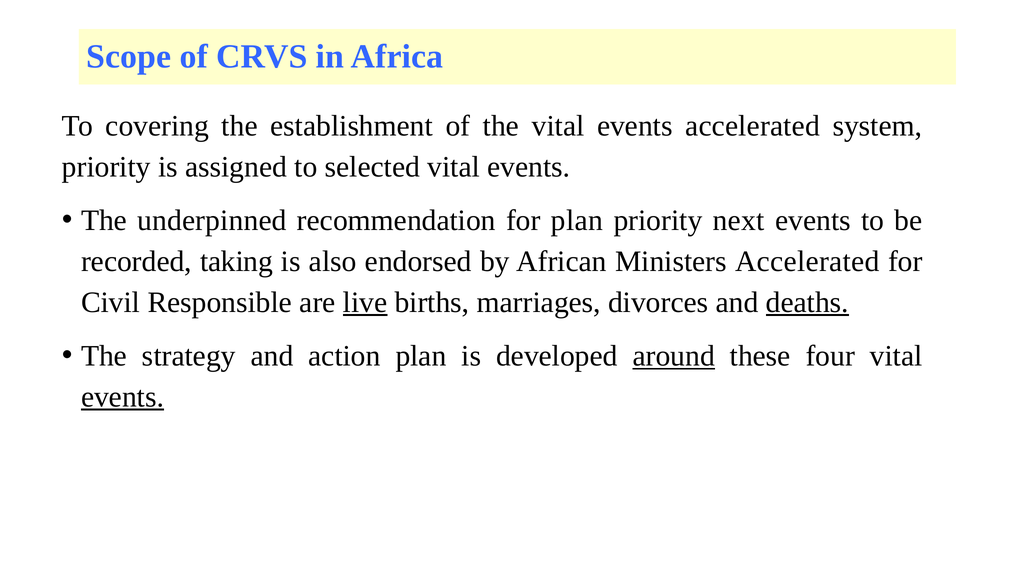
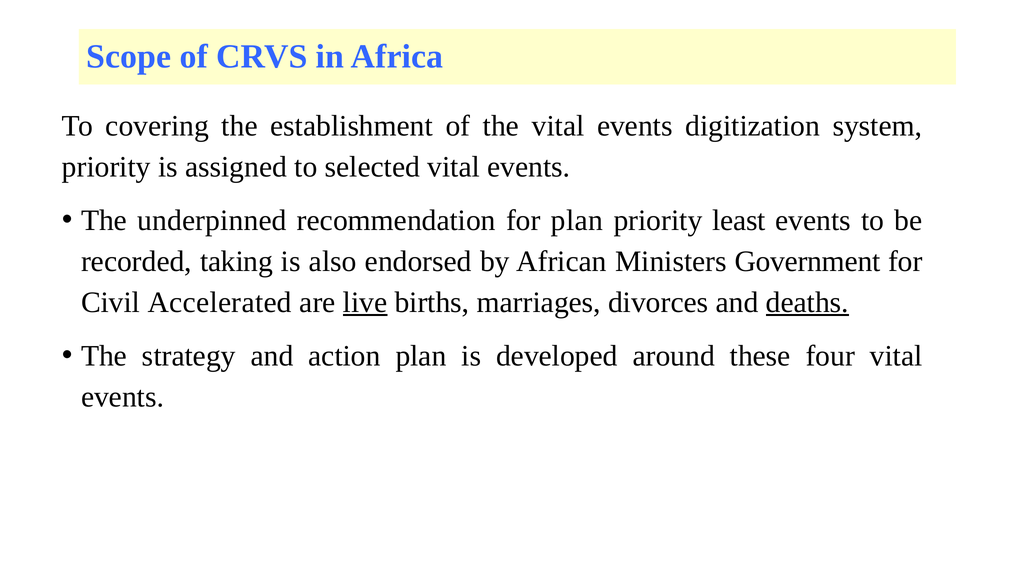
events accelerated: accelerated -> digitization
next: next -> least
Ministers Accelerated: Accelerated -> Government
Responsible: Responsible -> Accelerated
around underline: present -> none
events at (123, 397) underline: present -> none
